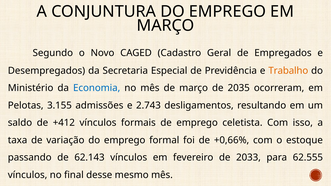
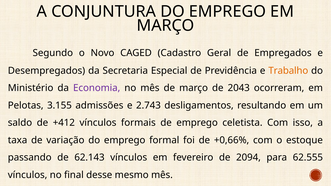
Economia colour: blue -> purple
2035: 2035 -> 2043
2033: 2033 -> 2094
